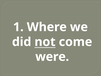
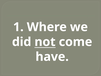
were: were -> have
